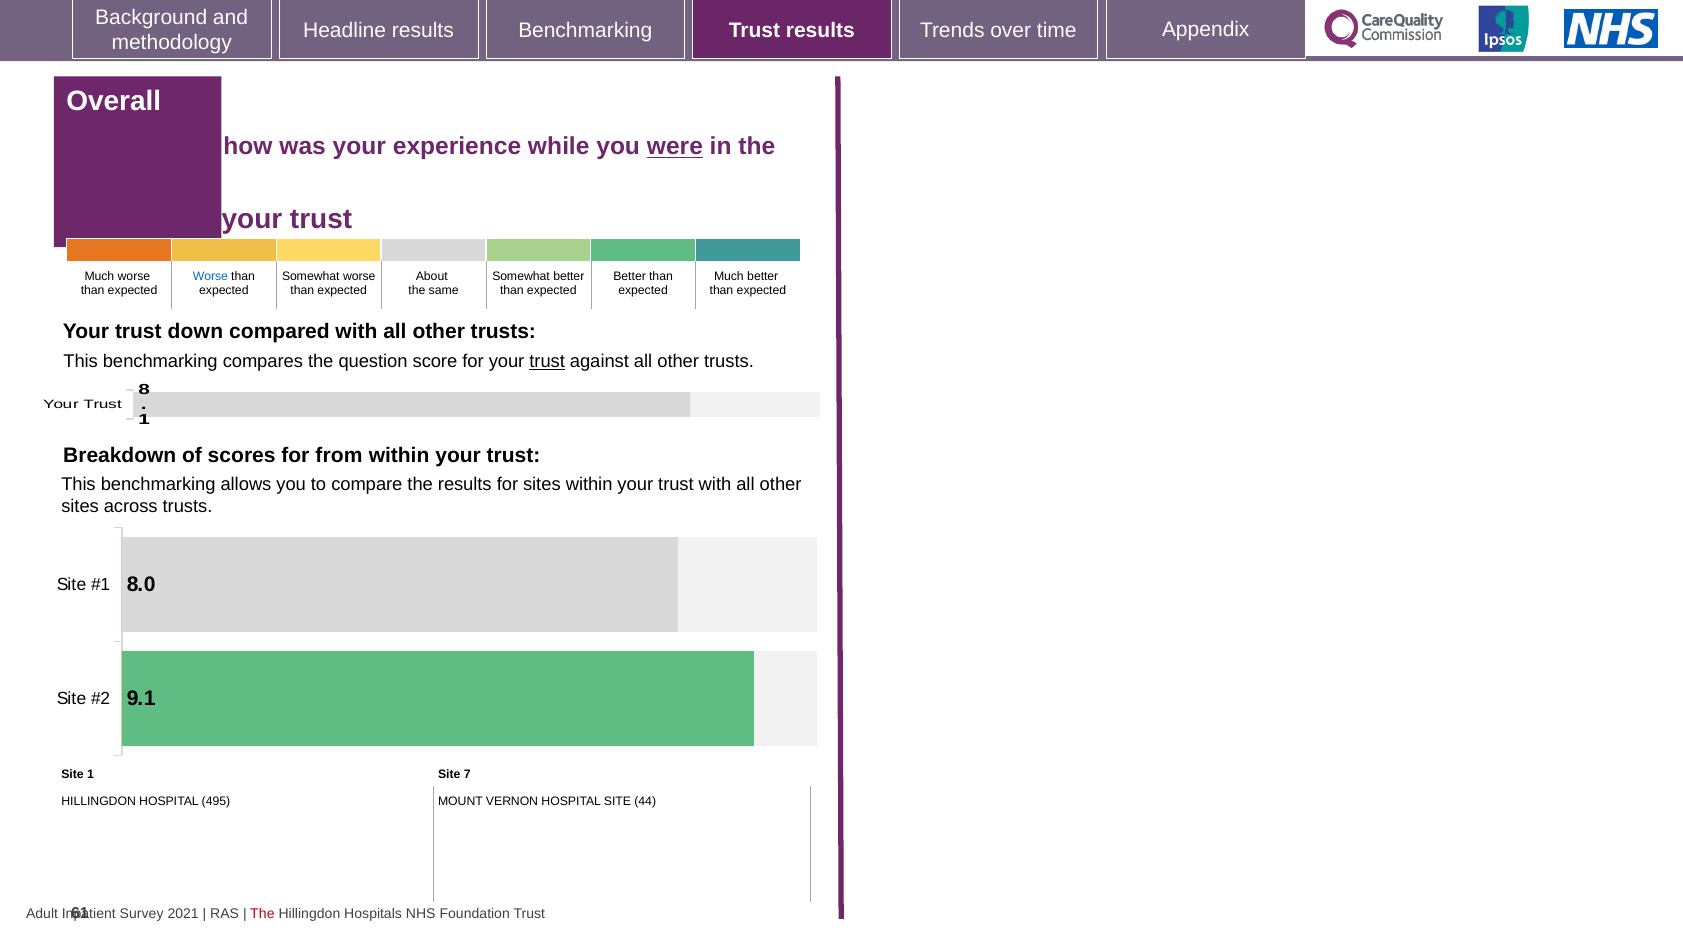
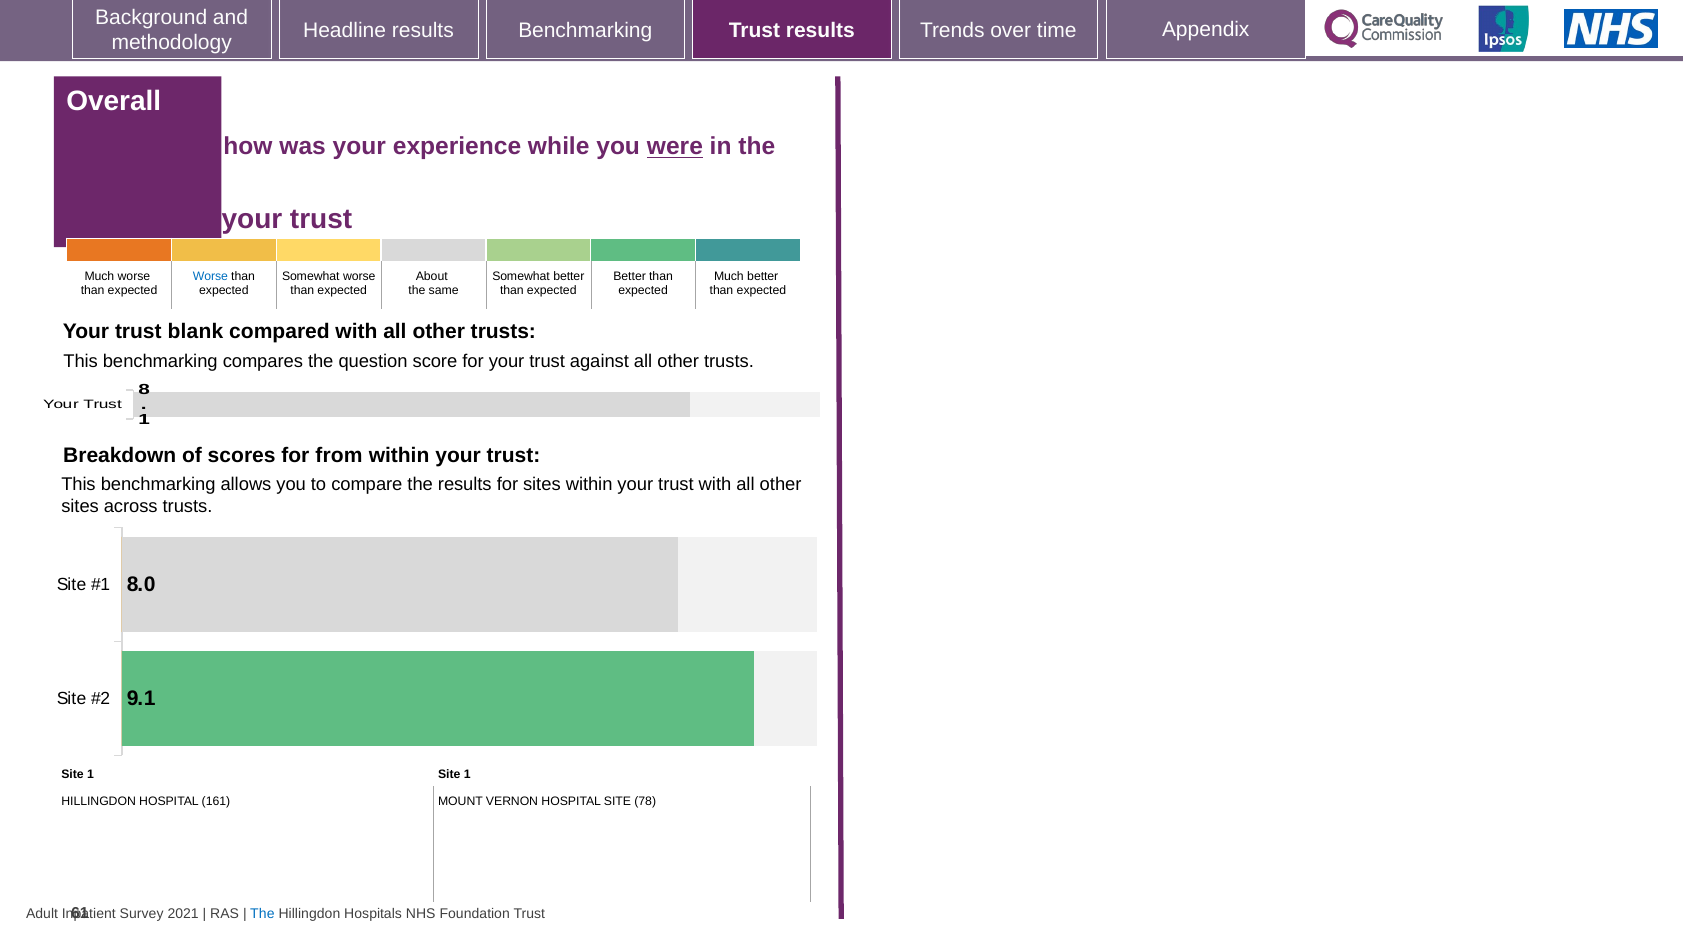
down: down -> blank
trust at (547, 361) underline: present -> none
1 Site 7: 7 -> 1
495: 495 -> 161
44: 44 -> 78
The at (262, 914) colour: red -> blue
